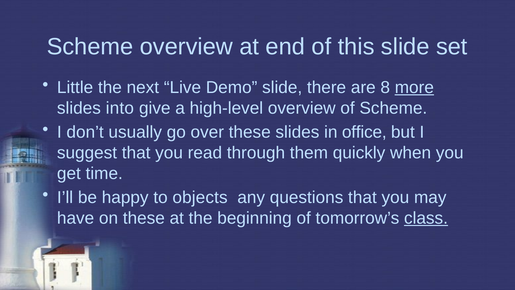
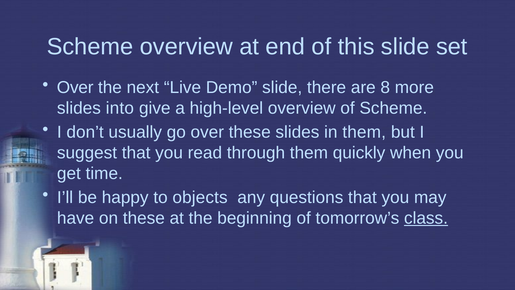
Little at (75, 87): Little -> Over
more underline: present -> none
in office: office -> them
